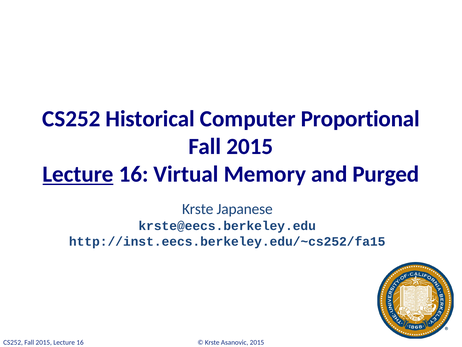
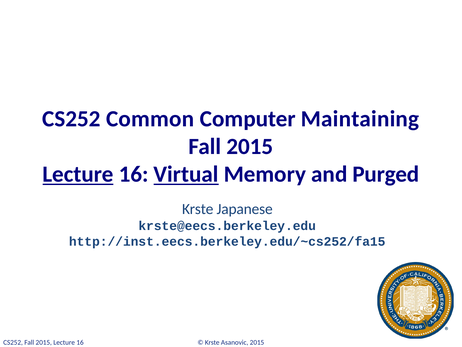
Historical: Historical -> Common
Proportional: Proportional -> Maintaining
Virtual underline: none -> present
